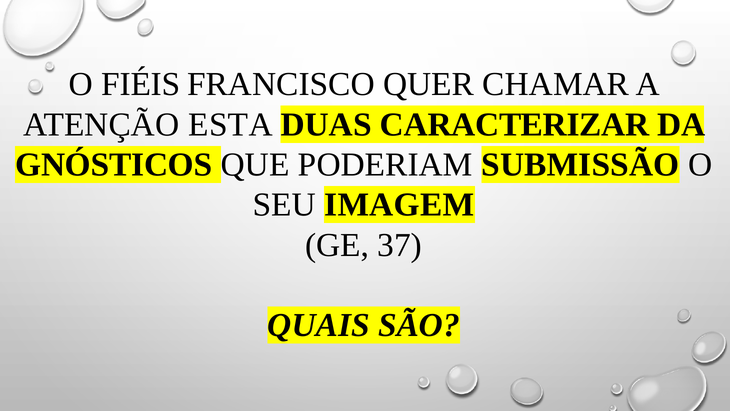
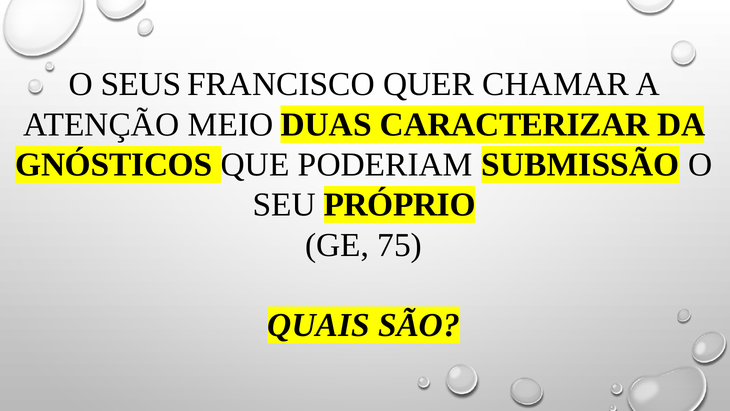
FIÉIS: FIÉIS -> SEUS
ESTA: ESTA -> MEIO
IMAGEM: IMAGEM -> PRÓPRIO
37: 37 -> 75
